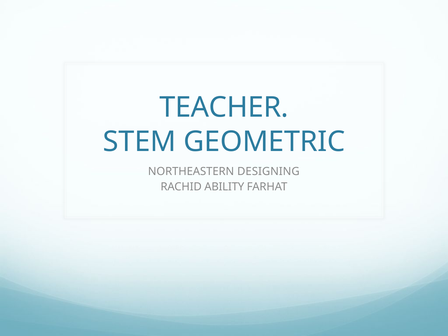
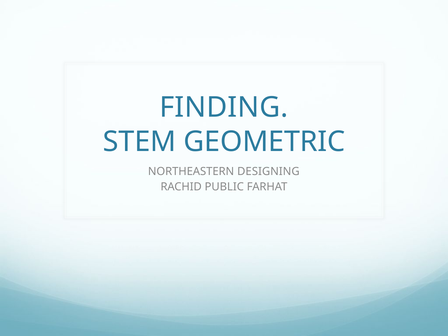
TEACHER: TEACHER -> FINDING
ABILITY: ABILITY -> PUBLIC
